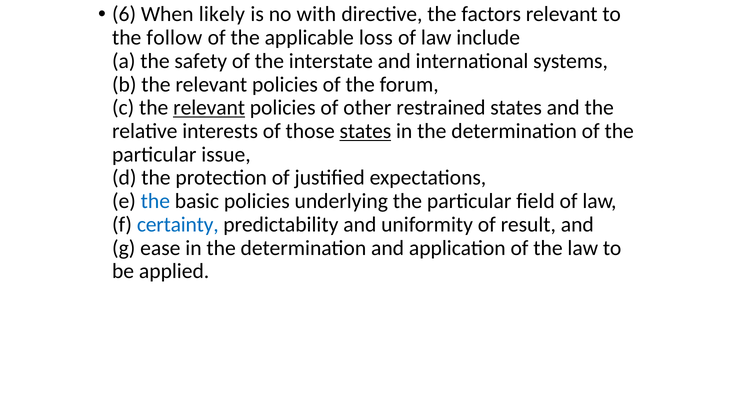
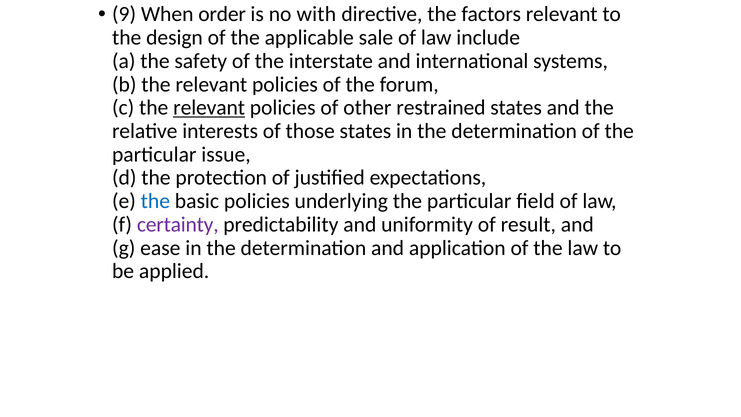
6: 6 -> 9
likely: likely -> order
follow: follow -> design
loss: loss -> sale
states at (365, 131) underline: present -> none
certainty colour: blue -> purple
